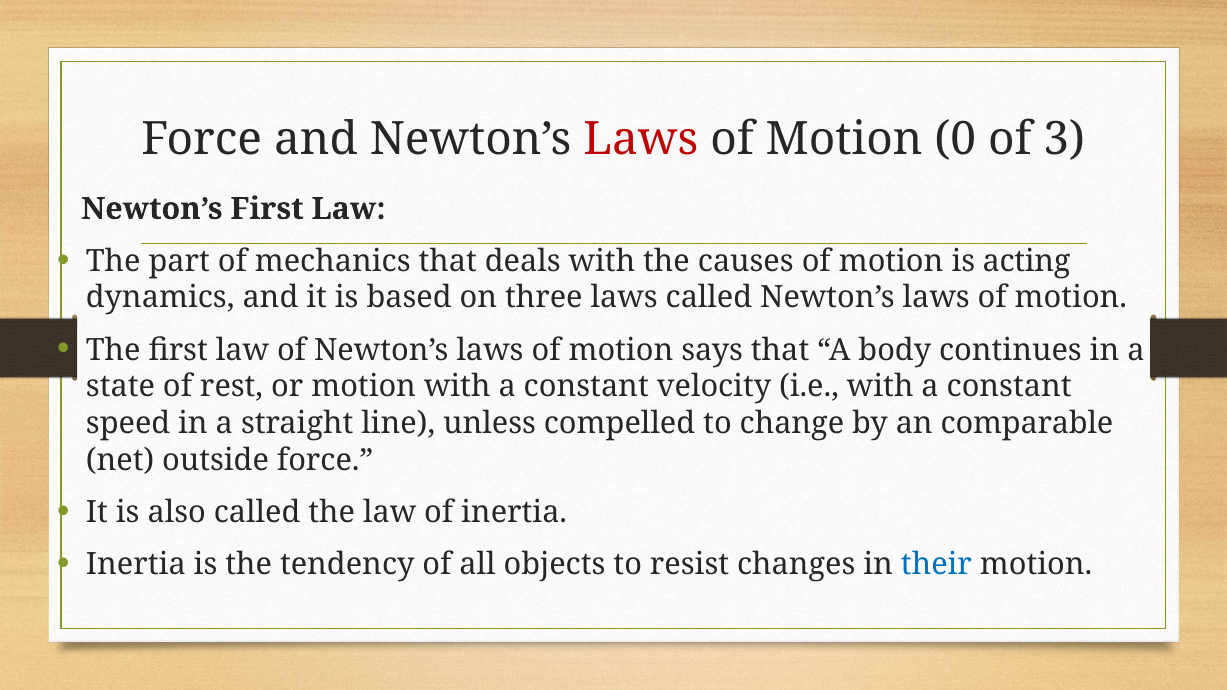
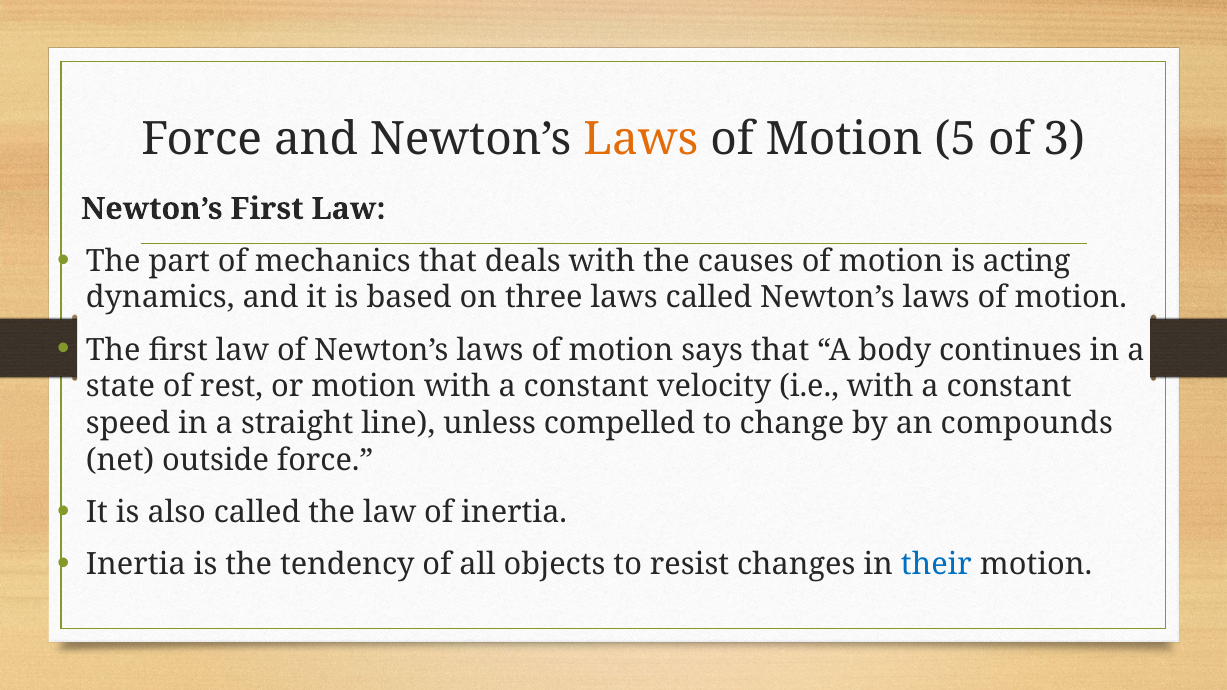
Laws at (641, 140) colour: red -> orange
0: 0 -> 5
comparable: comparable -> compounds
